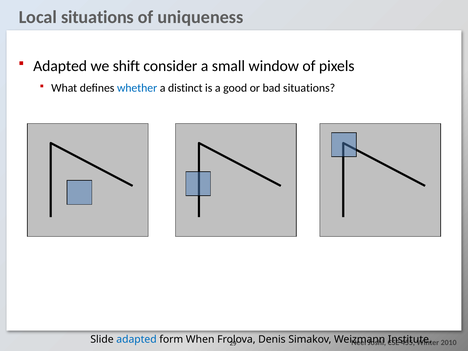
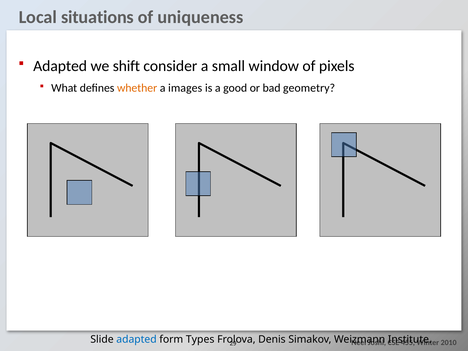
whether colour: blue -> orange
distinct: distinct -> images
bad situations: situations -> geometry
When: When -> Types
